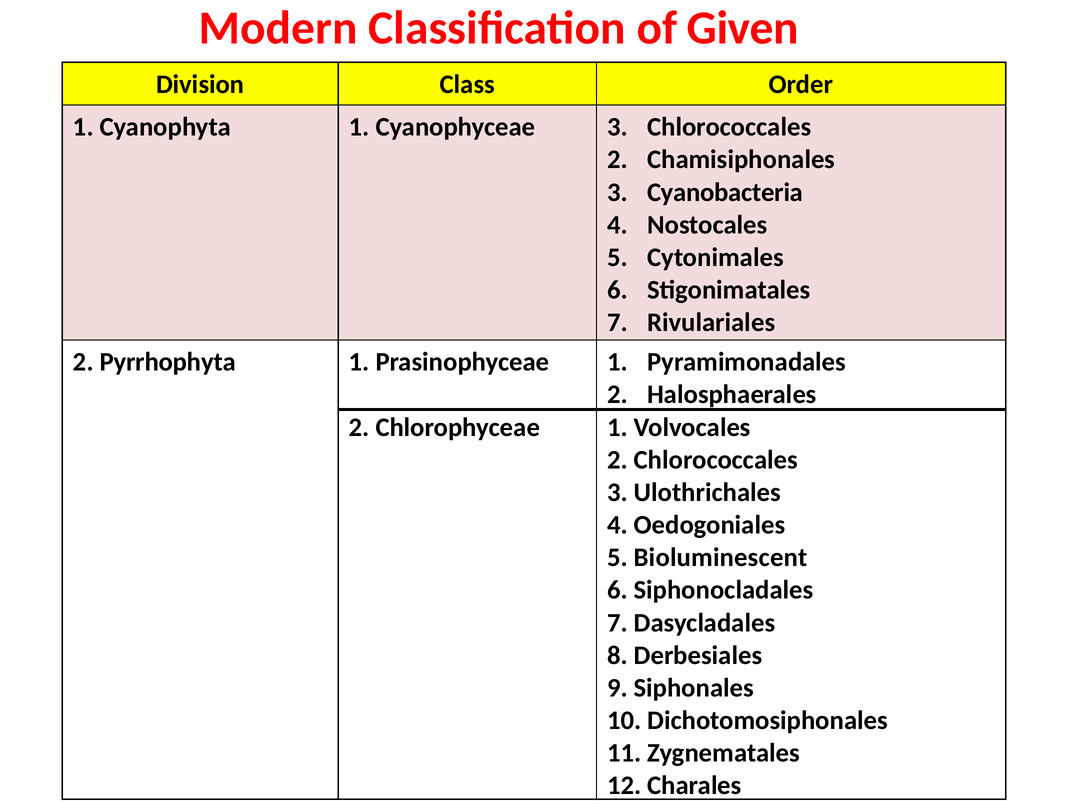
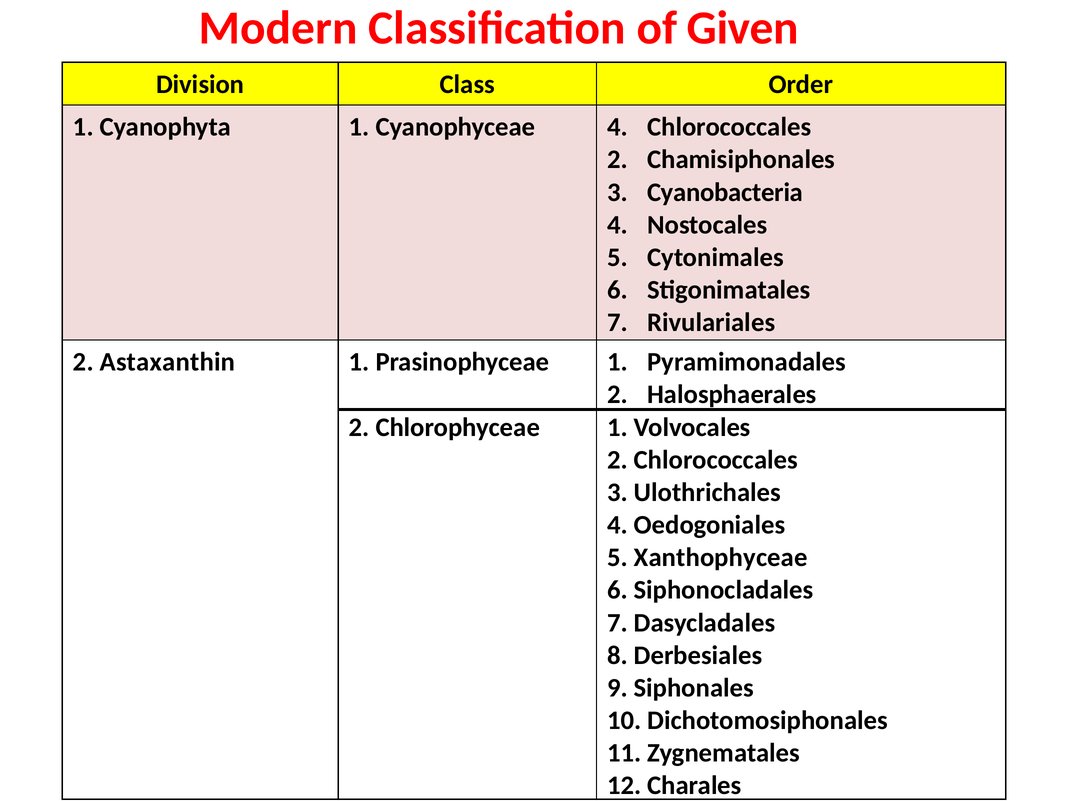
Cyanophyceae 3: 3 -> 4
Pyrrhophyta: Pyrrhophyta -> Astaxanthin
Bioluminescent: Bioluminescent -> Xanthophyceae
